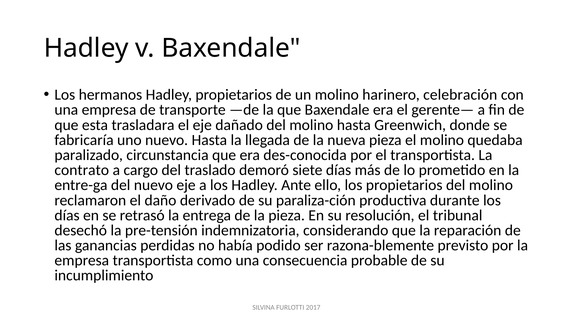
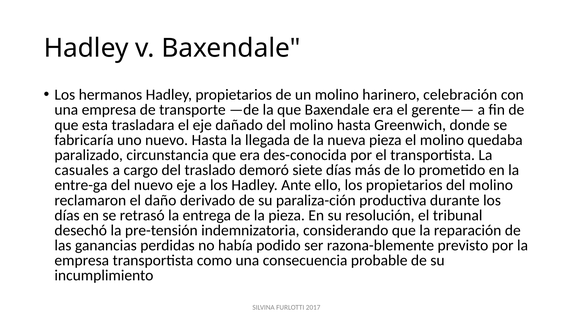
contrato: contrato -> casuales
